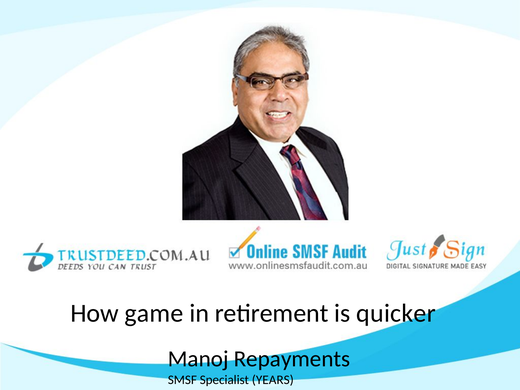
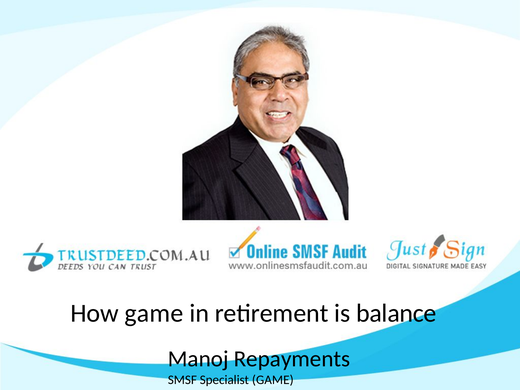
quicker: quicker -> balance
Specialist YEARS: YEARS -> GAME
